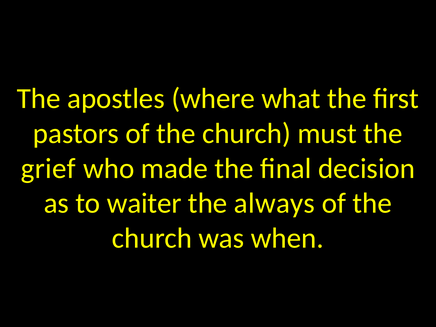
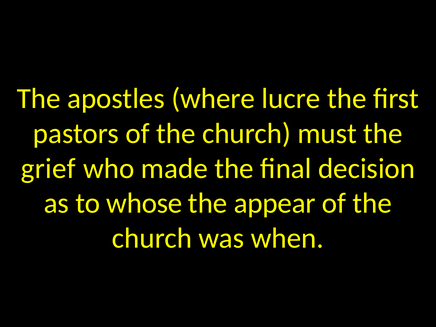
what: what -> lucre
waiter: waiter -> whose
always: always -> appear
